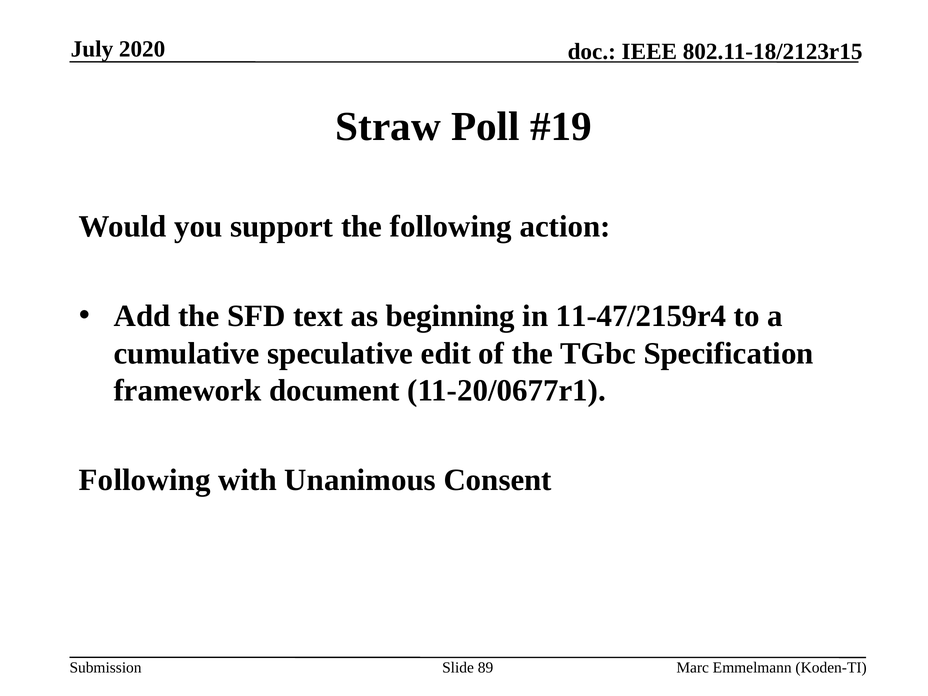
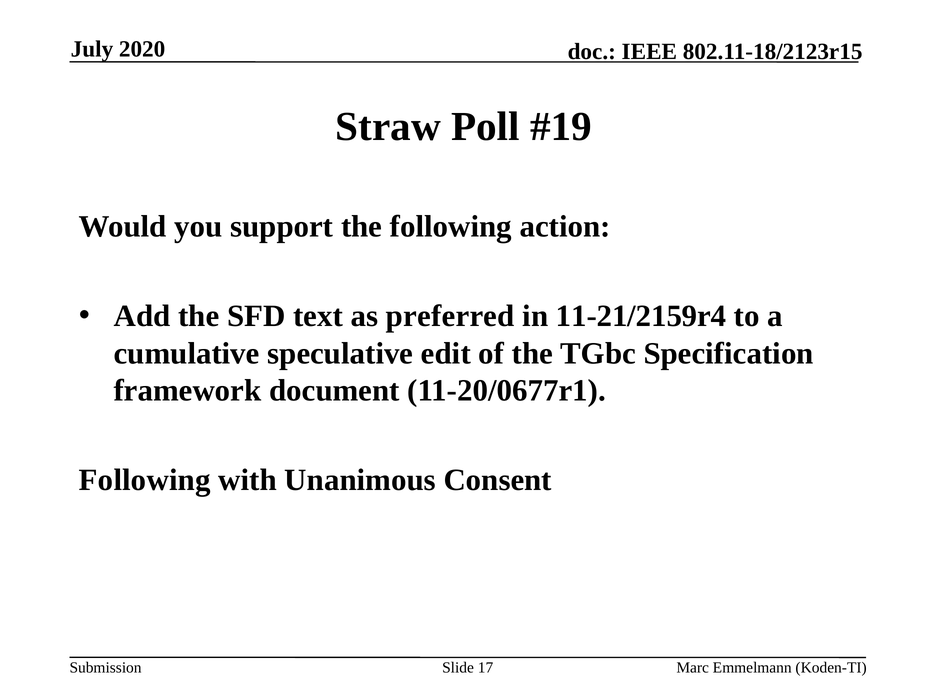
beginning: beginning -> preferred
11-47/2159r4: 11-47/2159r4 -> 11-21/2159r4
89: 89 -> 17
